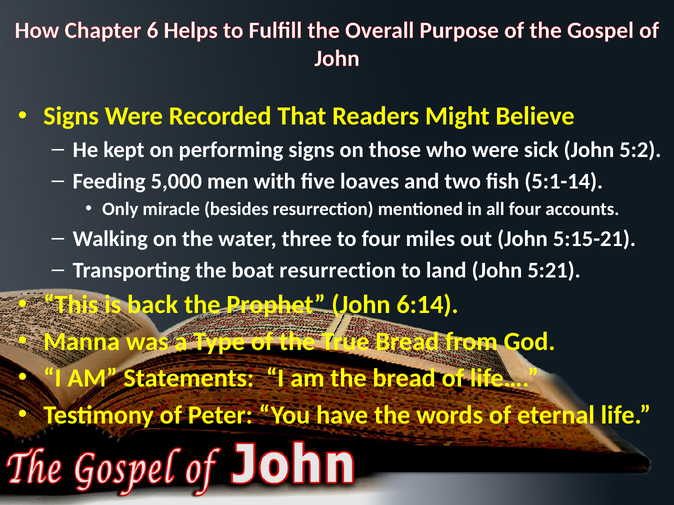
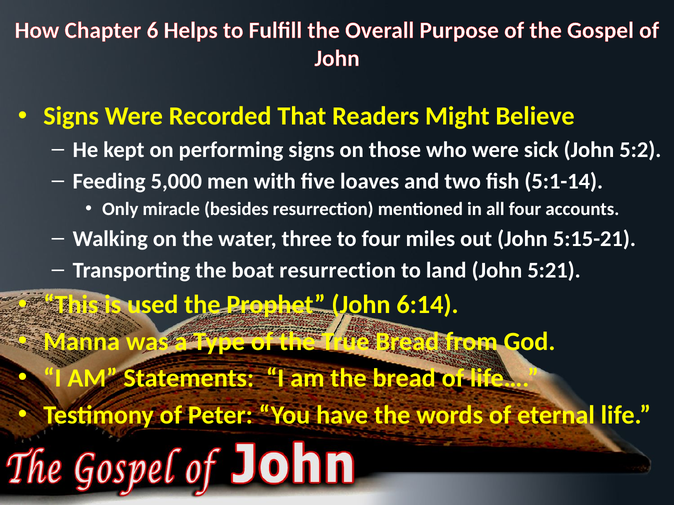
back: back -> used
